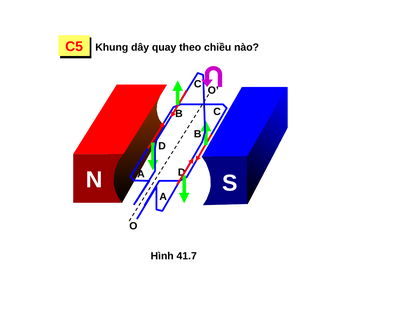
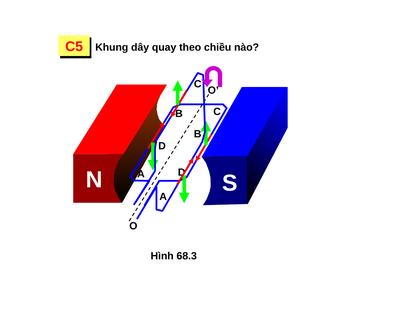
41.7: 41.7 -> 68.3
